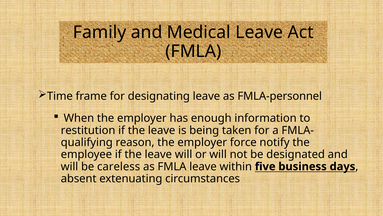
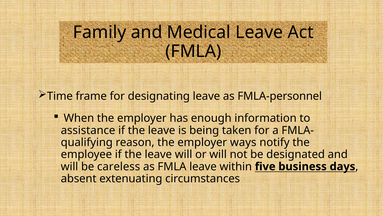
restitution: restitution -> assistance
force: force -> ways
